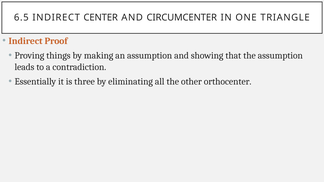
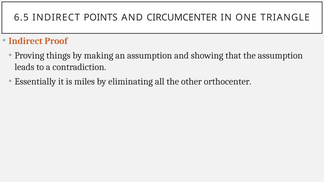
CENTER: CENTER -> POINTS
three: three -> miles
